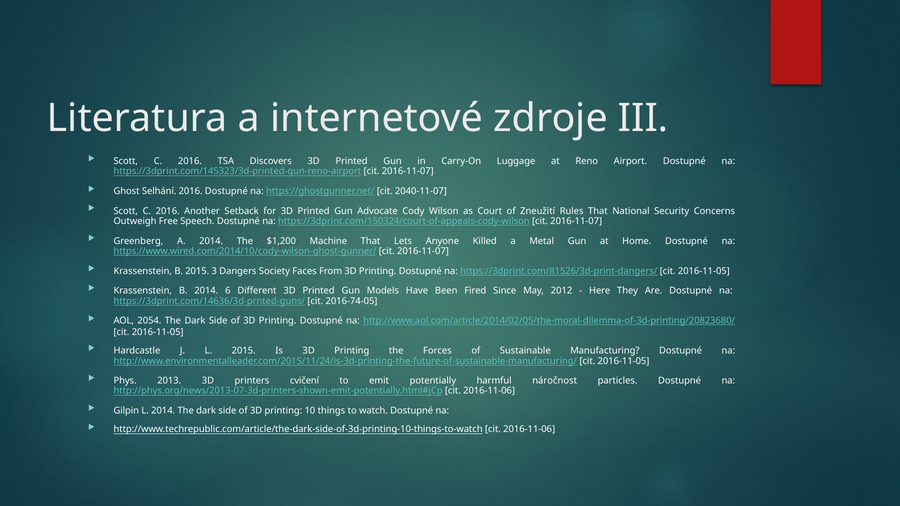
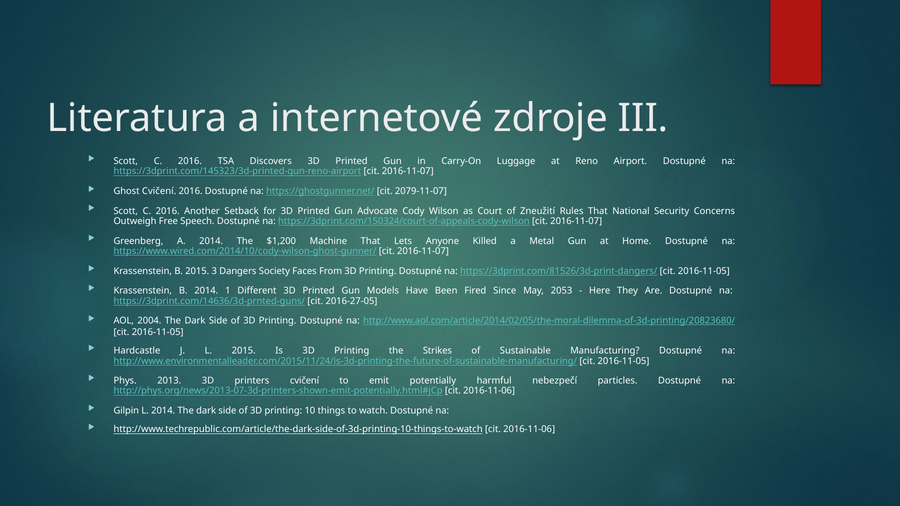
Ghost Selhání: Selhání -> Cvičení
2040-11-07: 2040-11-07 -> 2079-11-07
6: 6 -> 1
2012: 2012 -> 2053
2016-74-05: 2016-74-05 -> 2016-27-05
2054: 2054 -> 2004
Forces: Forces -> Strikes
náročnost: náročnost -> nebezpečí
